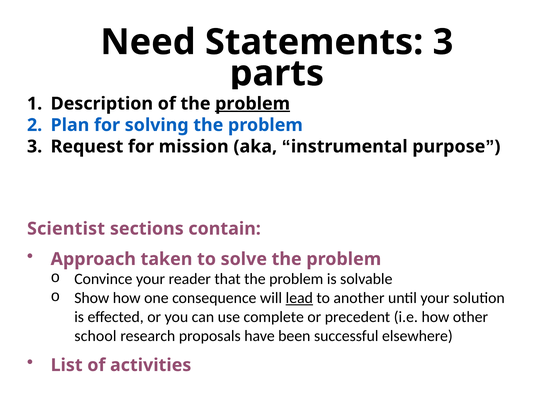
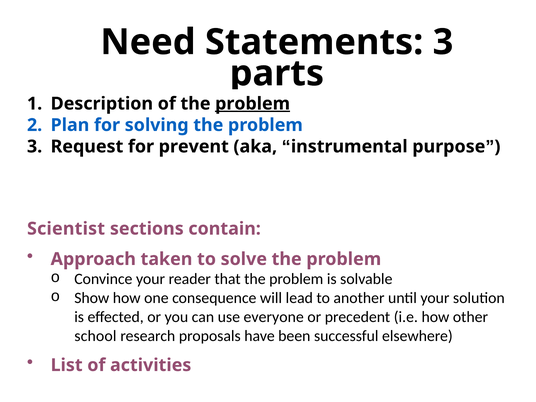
mission: mission -> prevent
lead underline: present -> none
complete: complete -> everyone
